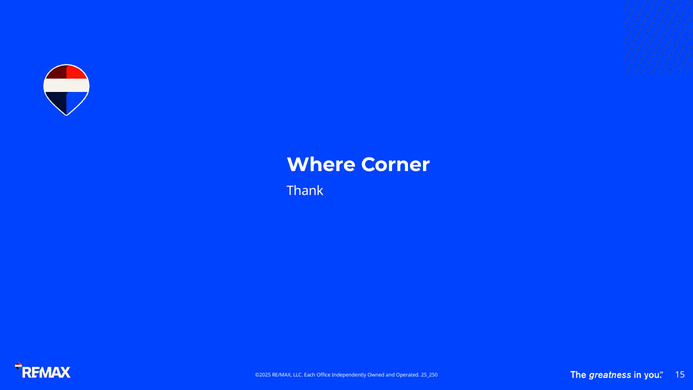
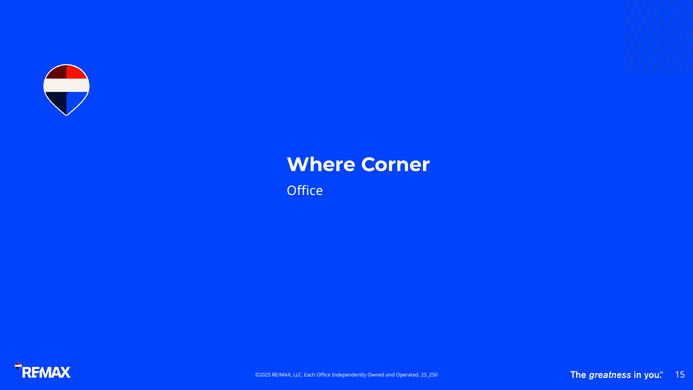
Thank at (305, 191): Thank -> Office
